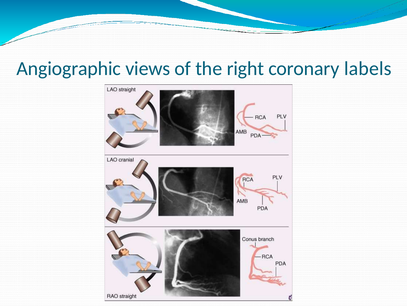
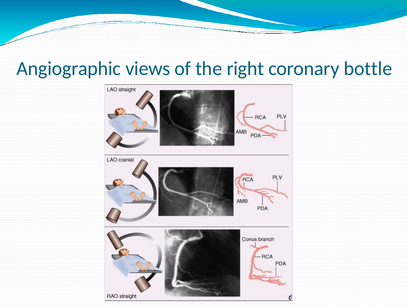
labels: labels -> bottle
